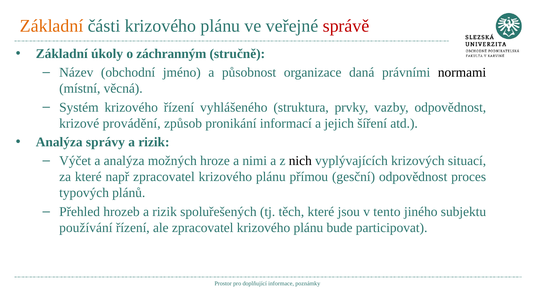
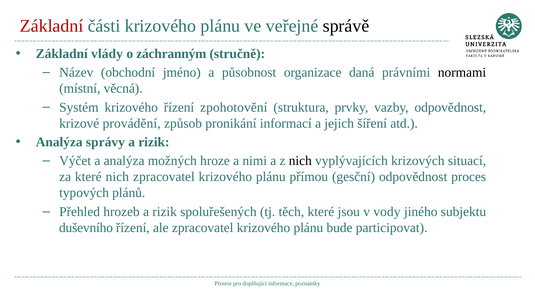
Základní at (52, 26) colour: orange -> red
správě colour: red -> black
úkoly: úkoly -> vlády
vyhlášeného: vyhlášeného -> zpohotovění
které např: např -> nich
tento: tento -> vody
používání: používání -> duševního
